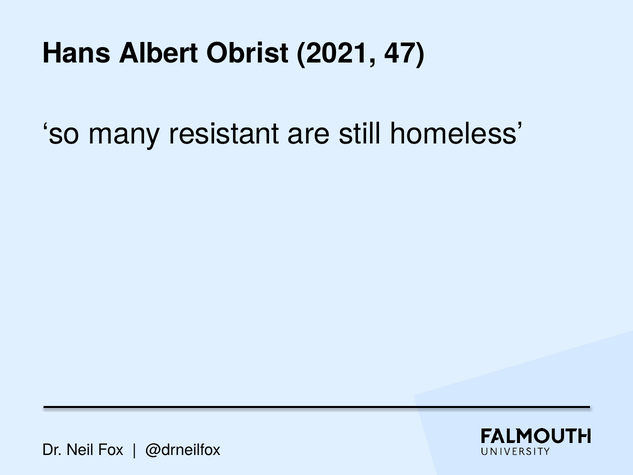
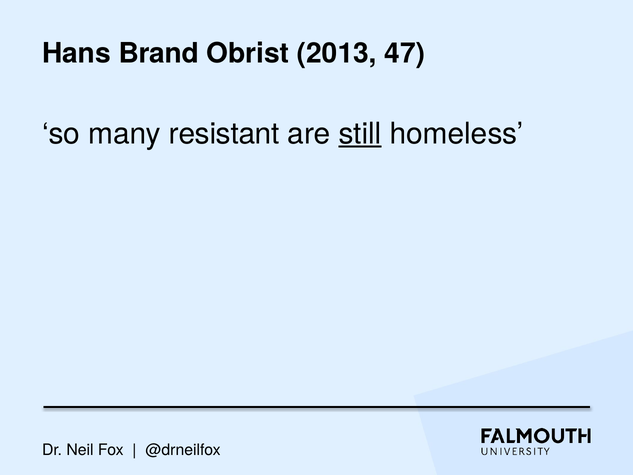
Albert: Albert -> Brand
2021: 2021 -> 2013
still underline: none -> present
